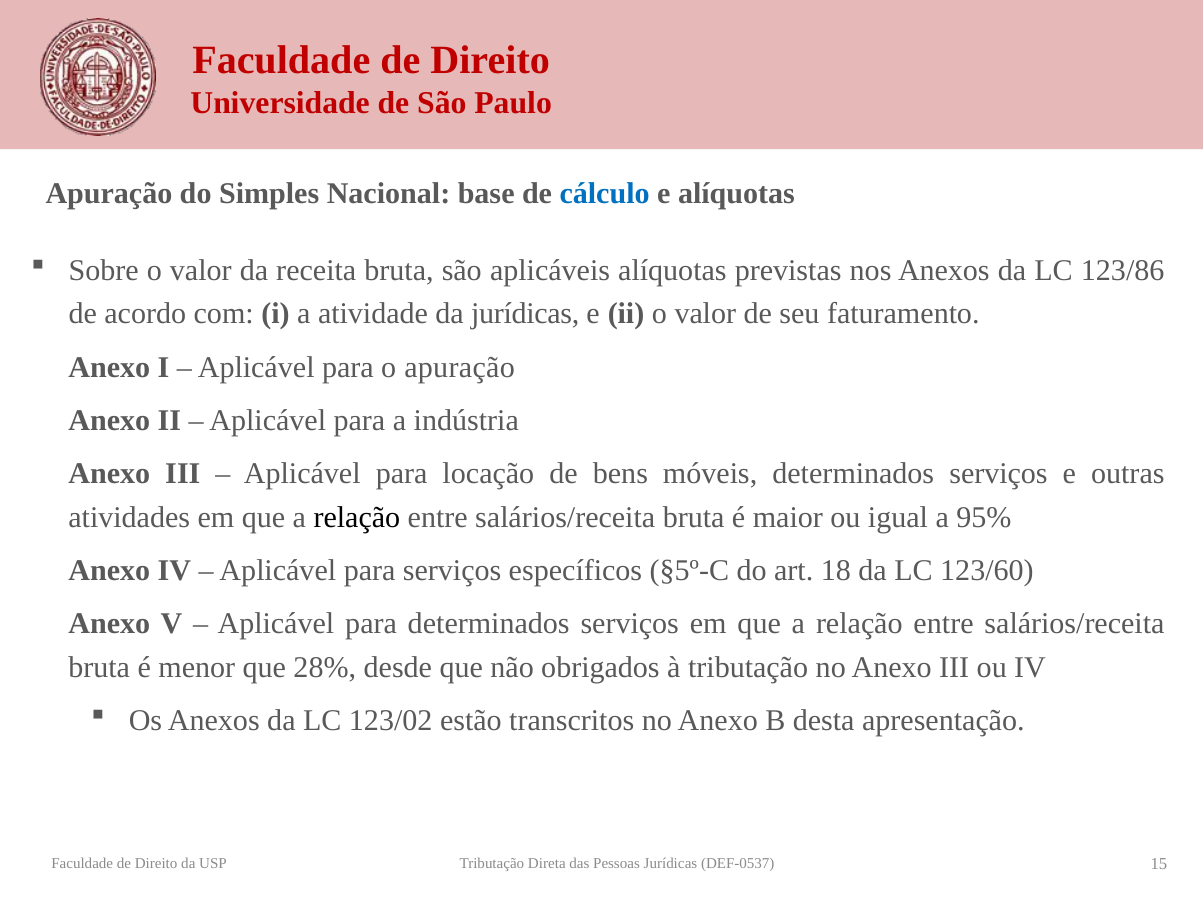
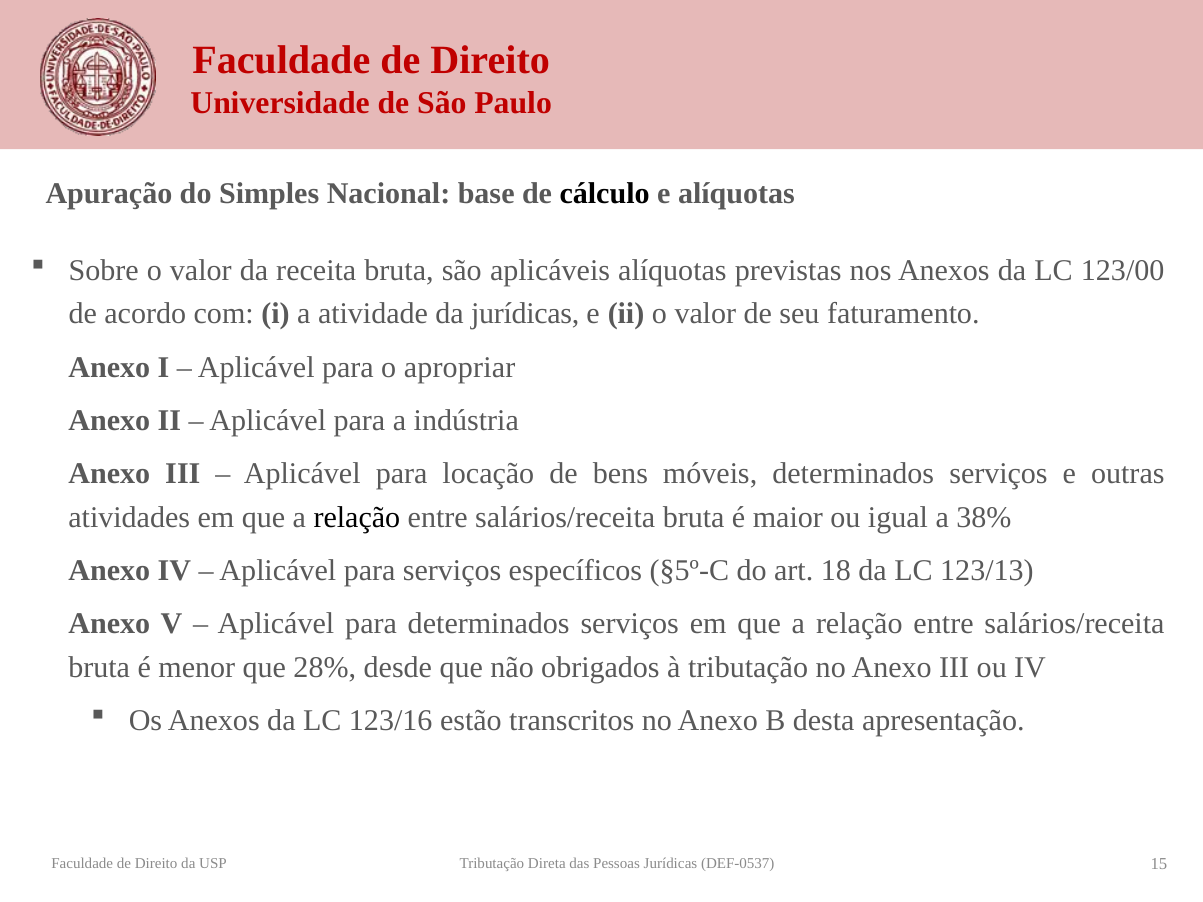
cálculo colour: blue -> black
123/86: 123/86 -> 123/00
o apuração: apuração -> apropriar
95%: 95% -> 38%
123/60: 123/60 -> 123/13
123/02: 123/02 -> 123/16
